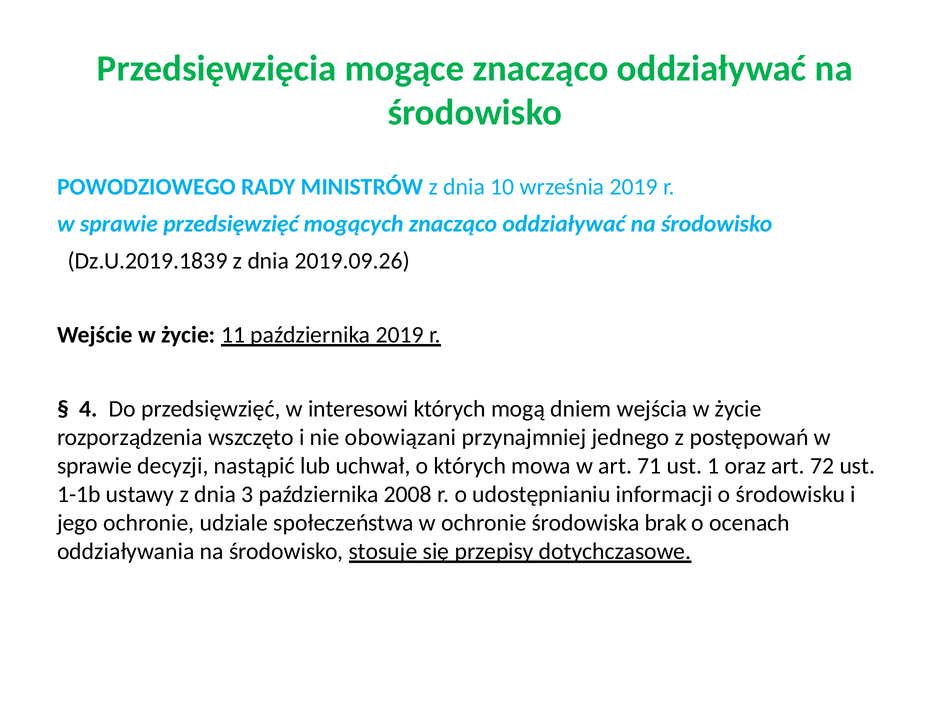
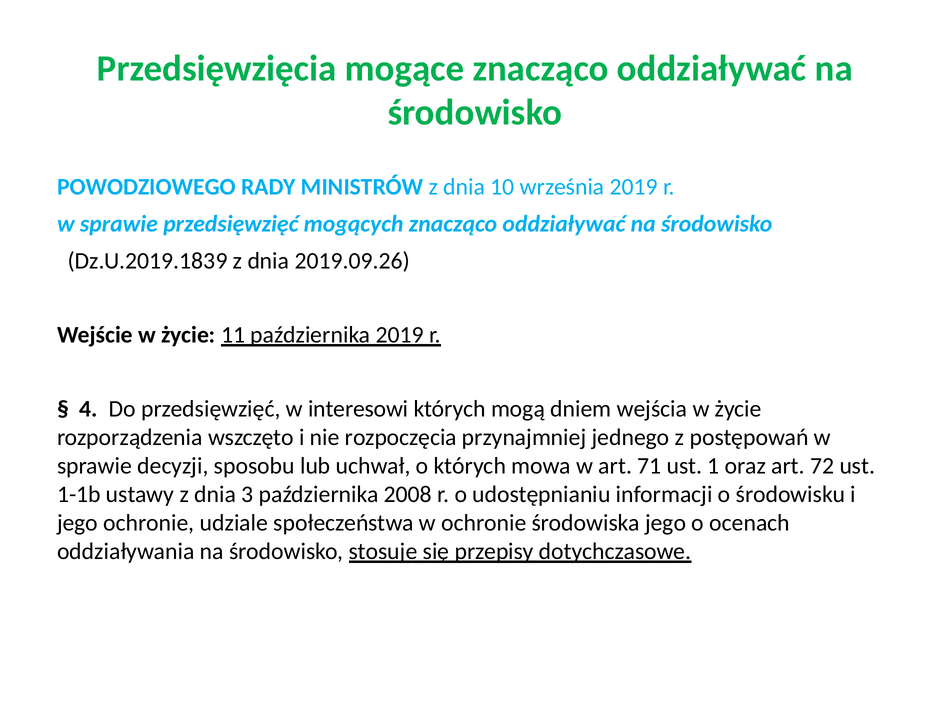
obowiązani: obowiązani -> rozpoczęcia
nastąpić: nastąpić -> sposobu
środowiska brak: brak -> jego
